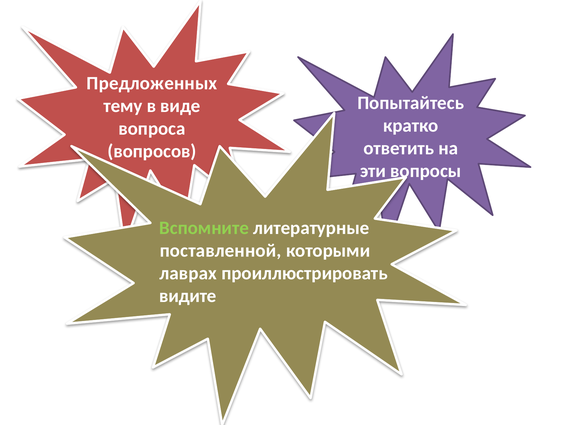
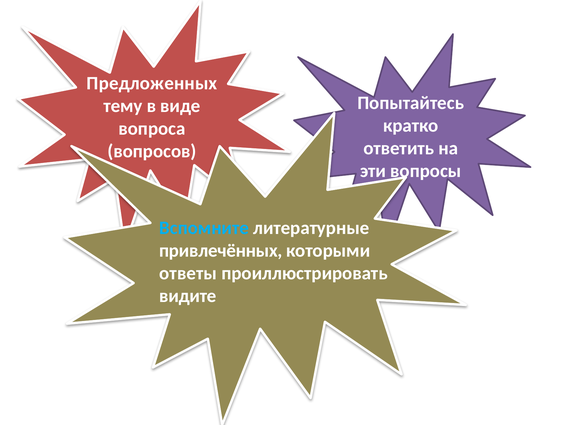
Вспомните colour: light green -> light blue
поставленной: поставленной -> привлечённых
лаврах: лаврах -> ответы
